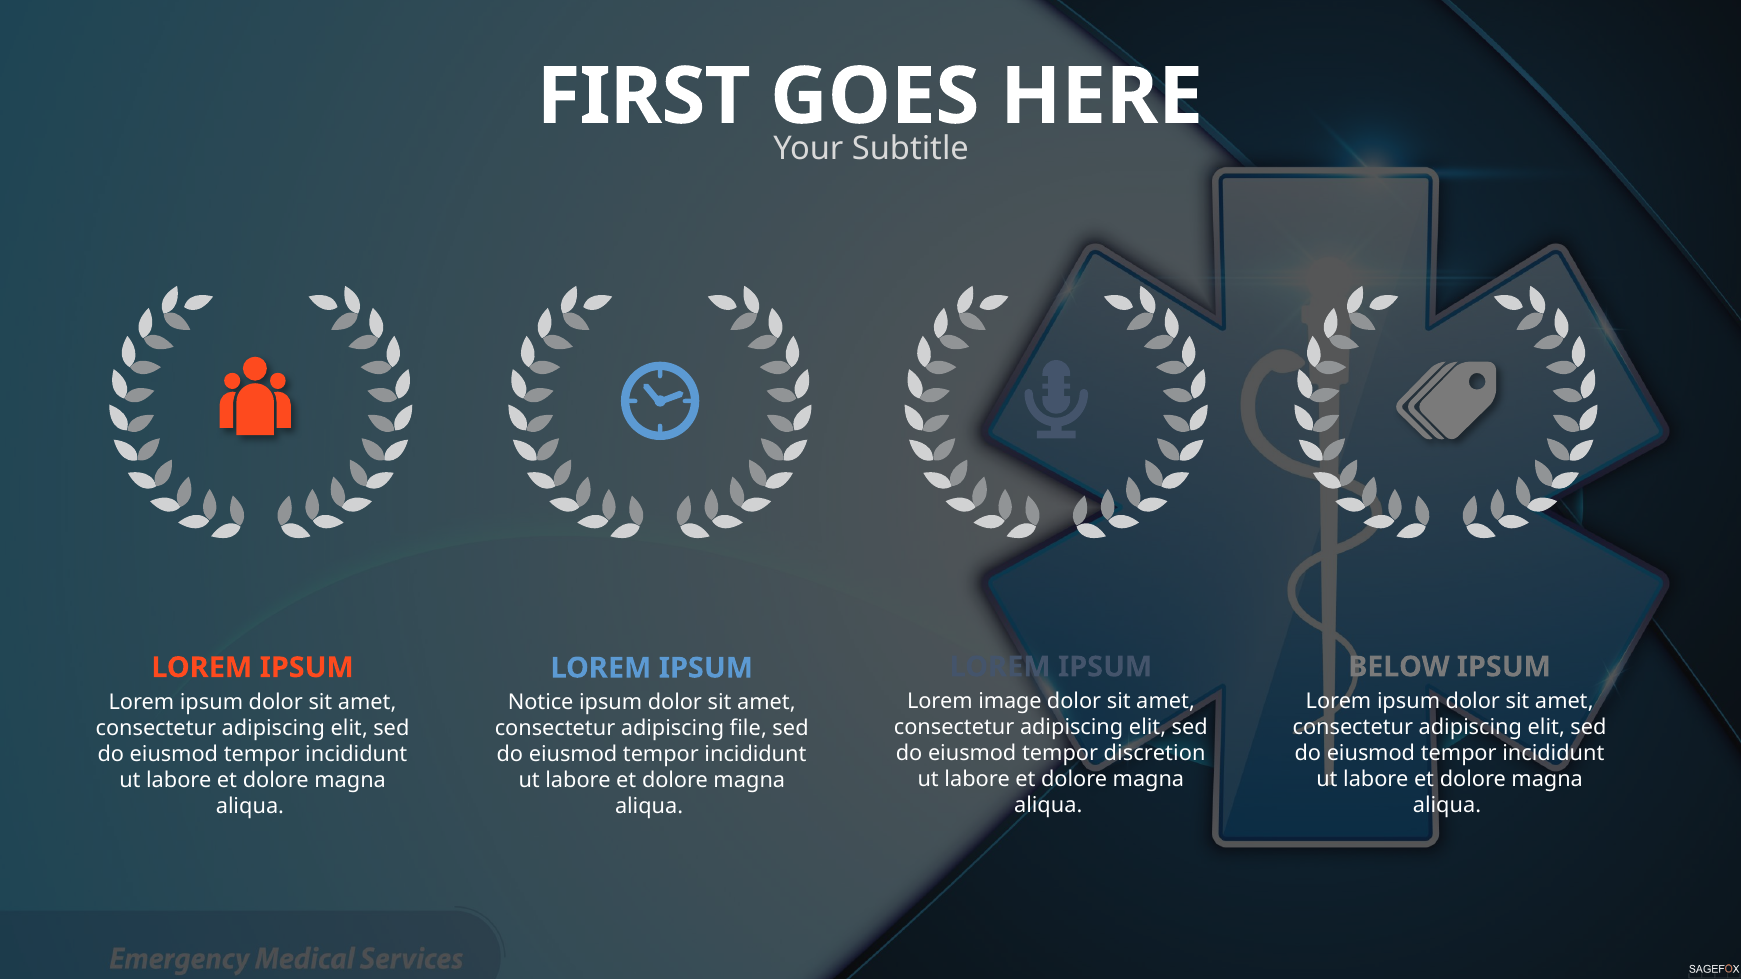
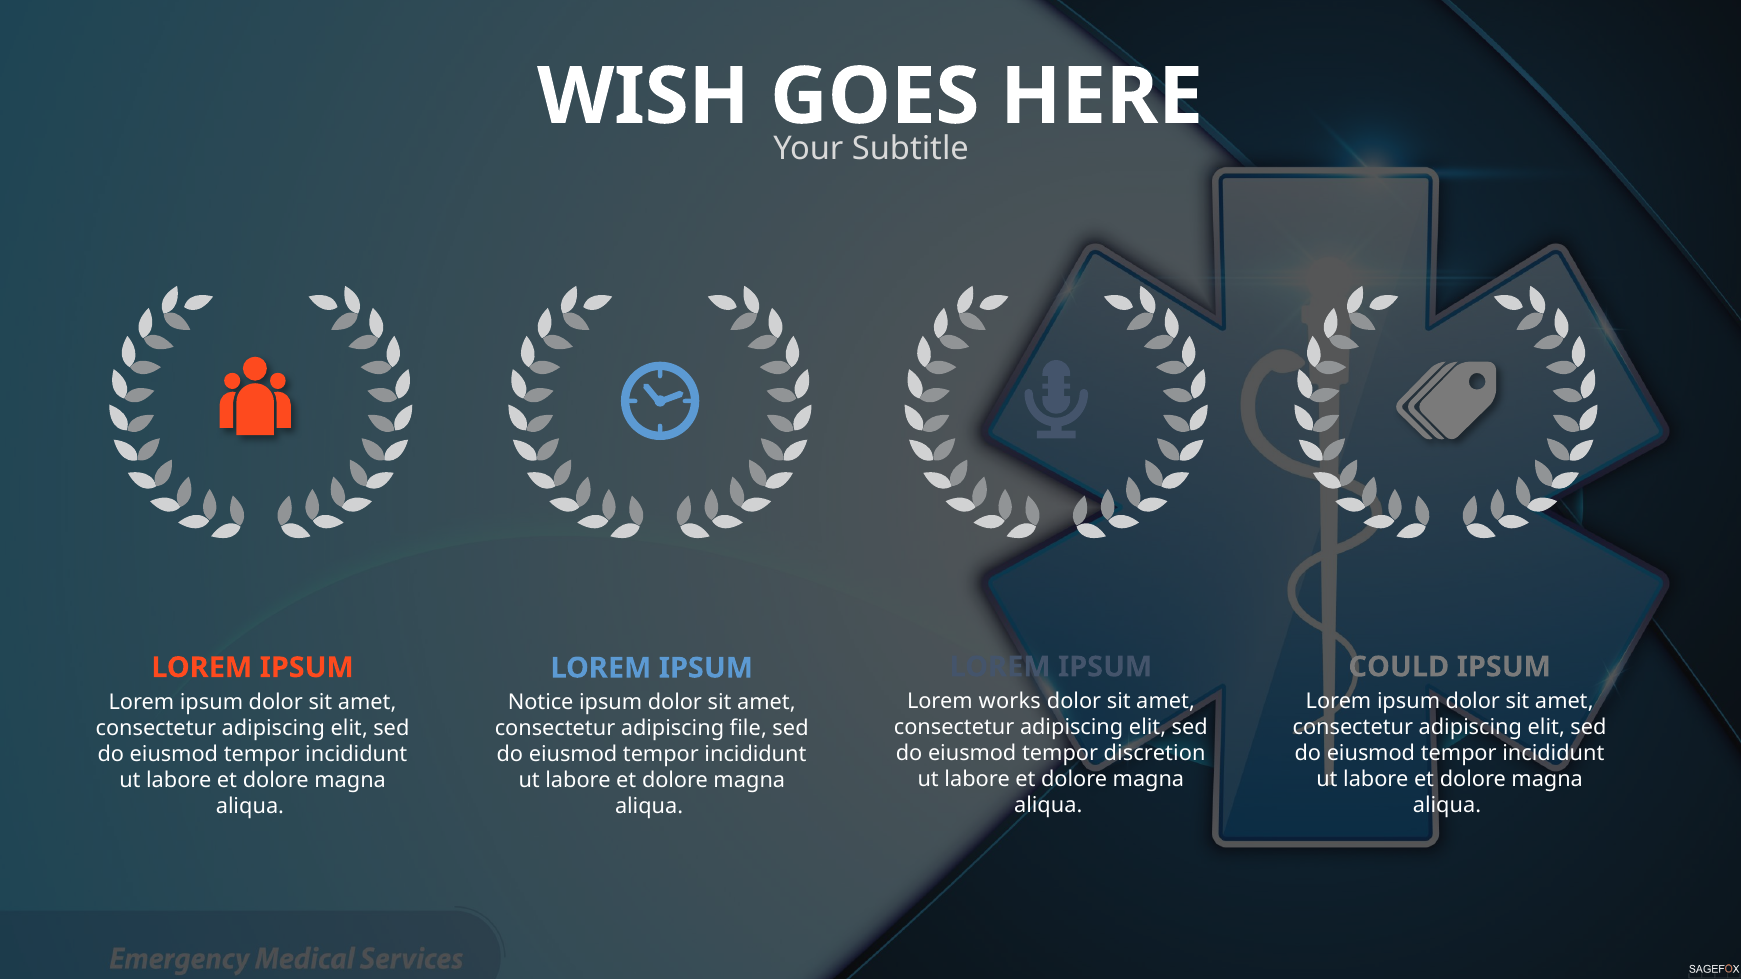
FIRST: FIRST -> WISH
BELOW: BELOW -> COULD
image: image -> works
